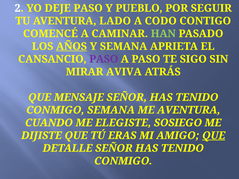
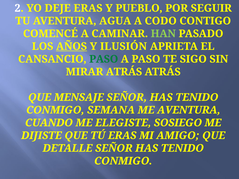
DEJE PASO: PASO -> ERAS
LADO: LADO -> AGUA
Y SEMANA: SEMANA -> ILUSIÓN
PASO at (104, 59) colour: purple -> green
MIRAR AVIVA: AVIVA -> ATRÁS
QUE at (214, 136) underline: present -> none
